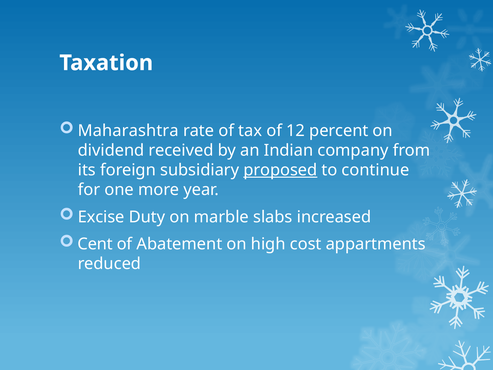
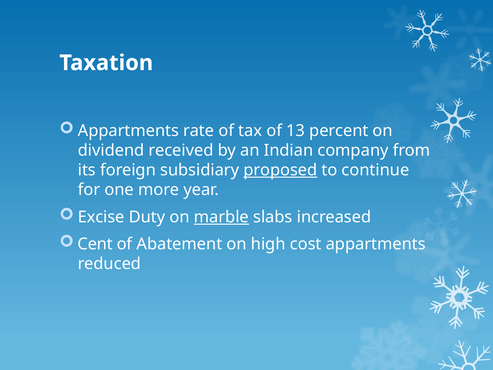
Maharashtra at (128, 131): Maharashtra -> Appartments
12: 12 -> 13
marble underline: none -> present
